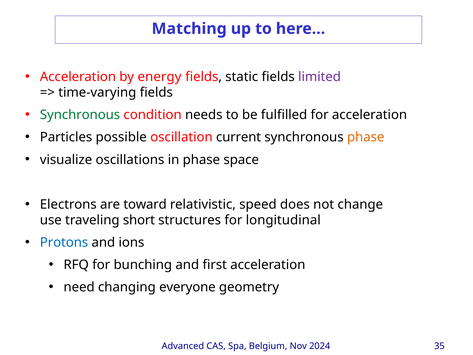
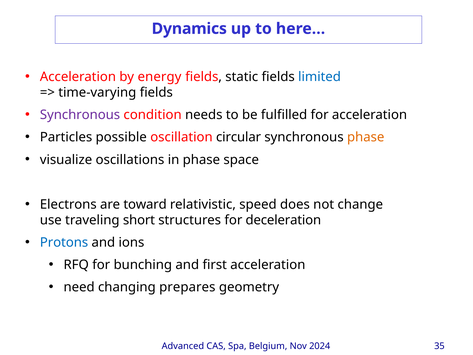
Matching: Matching -> Dynamics
limited colour: purple -> blue
Synchronous at (80, 115) colour: green -> purple
current: current -> circular
longitudinal: longitudinal -> deceleration
everyone: everyone -> prepares
